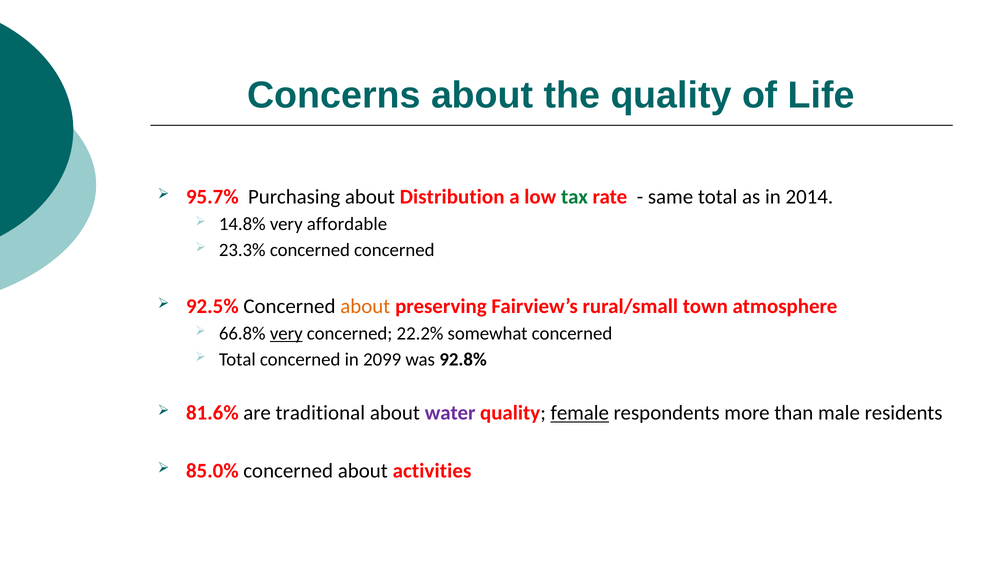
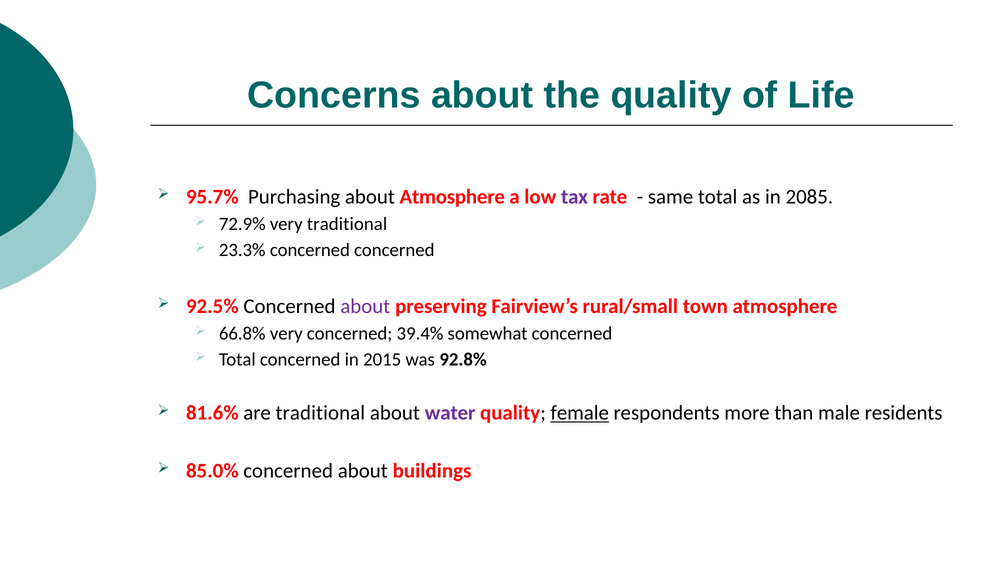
about Distribution: Distribution -> Atmosphere
tax colour: green -> purple
2014: 2014 -> 2085
14.8%: 14.8% -> 72.9%
very affordable: affordable -> traditional
about at (365, 307) colour: orange -> purple
very at (286, 334) underline: present -> none
22.2%: 22.2% -> 39.4%
2099: 2099 -> 2015
activities: activities -> buildings
